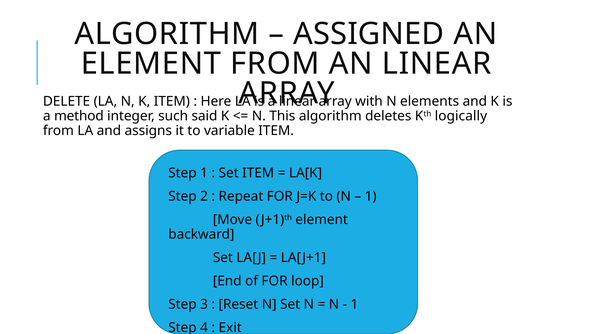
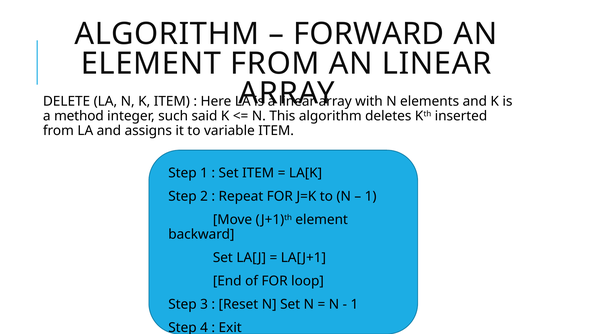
ASSIGNED: ASSIGNED -> FORWARD
logically: logically -> inserted
